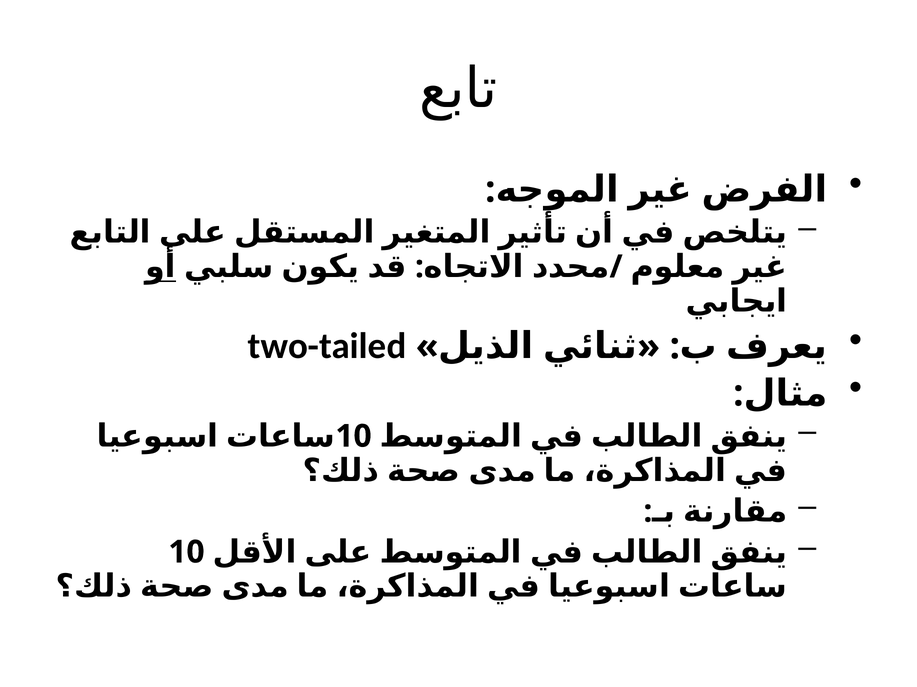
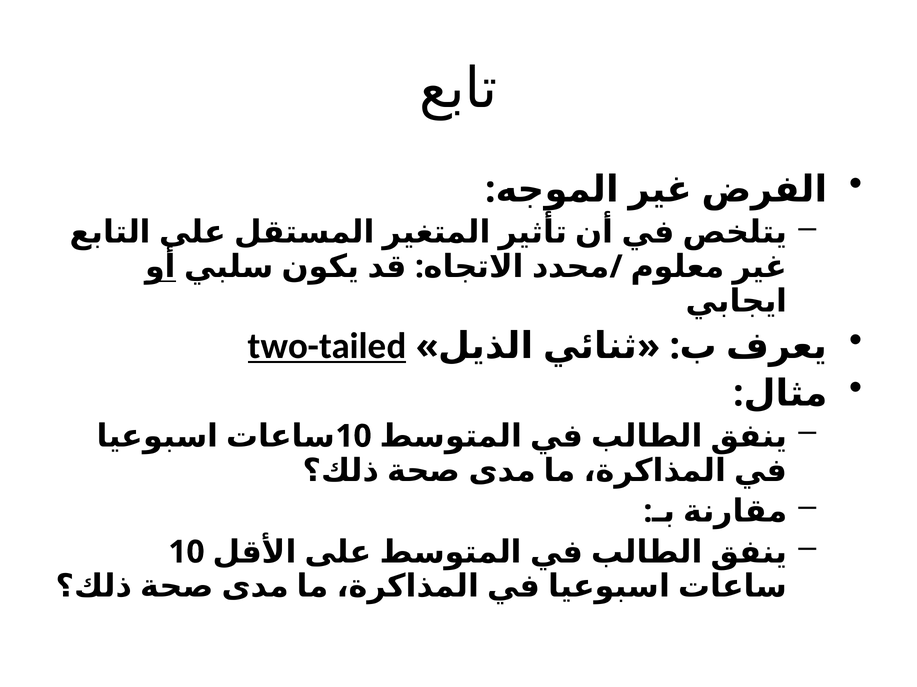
two-tailed underline: none -> present
